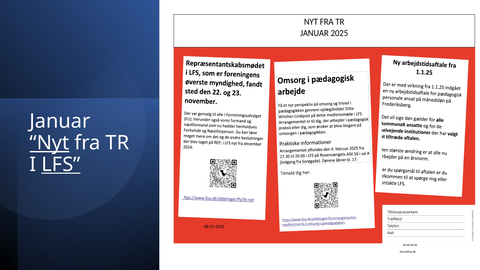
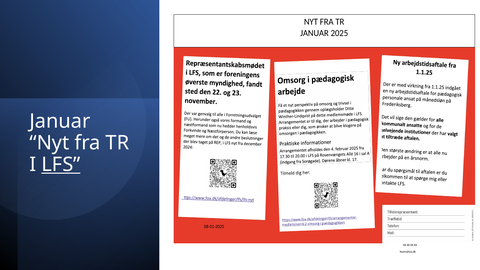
Nyt at (49, 143) underline: present -> none
